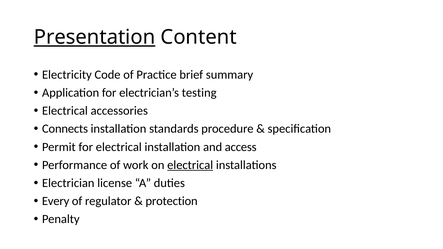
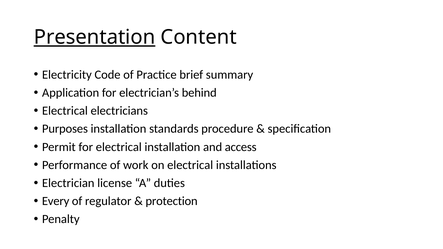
testing: testing -> behind
accessories: accessories -> electricians
Connects: Connects -> Purposes
electrical at (190, 165) underline: present -> none
